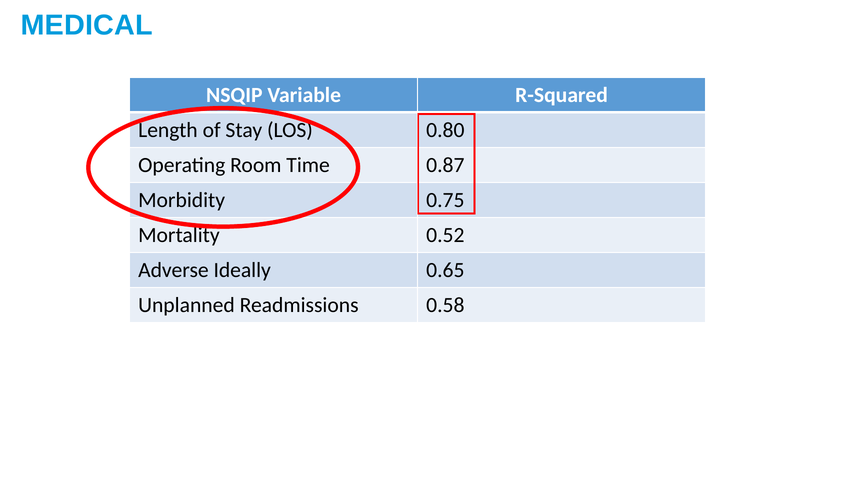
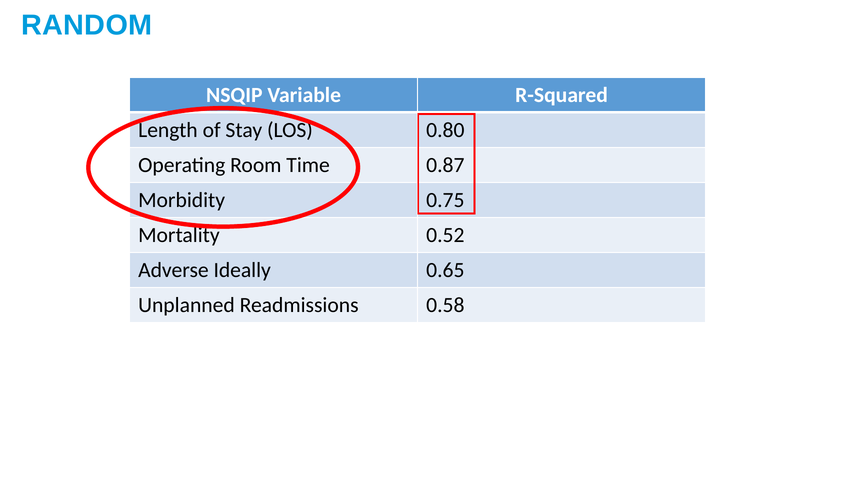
MEDICAL: MEDICAL -> RANDOM
